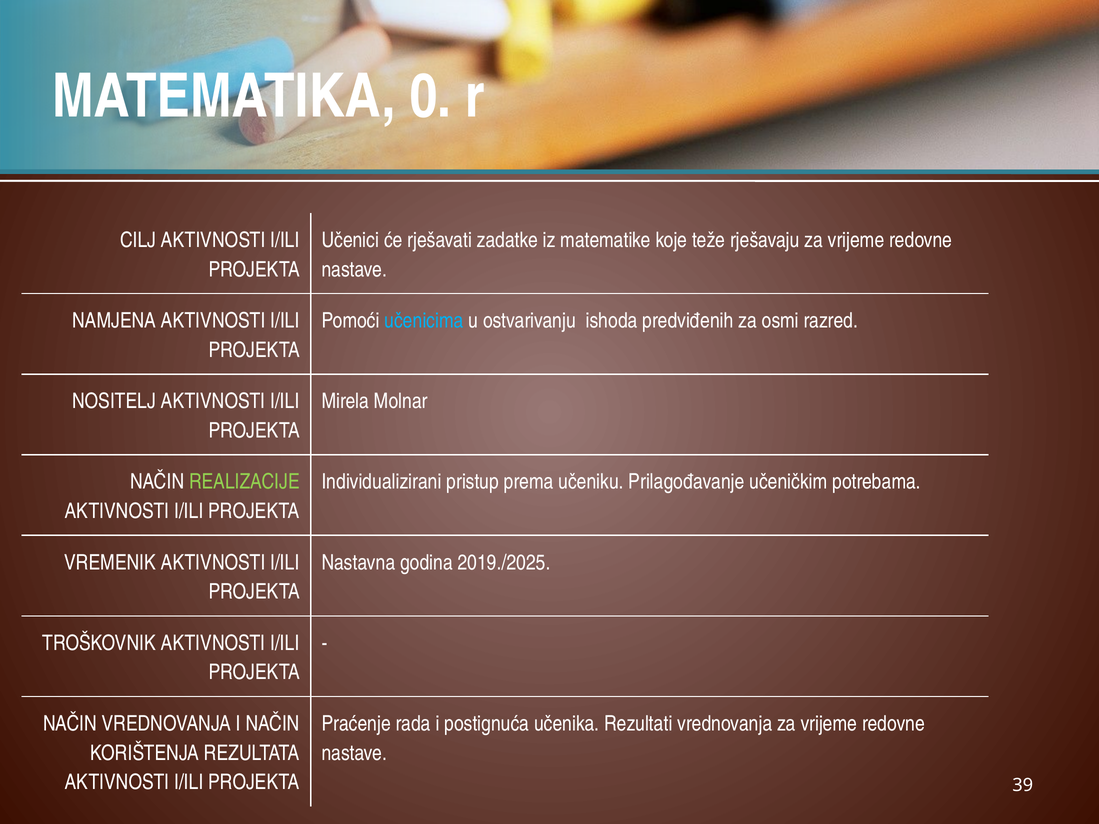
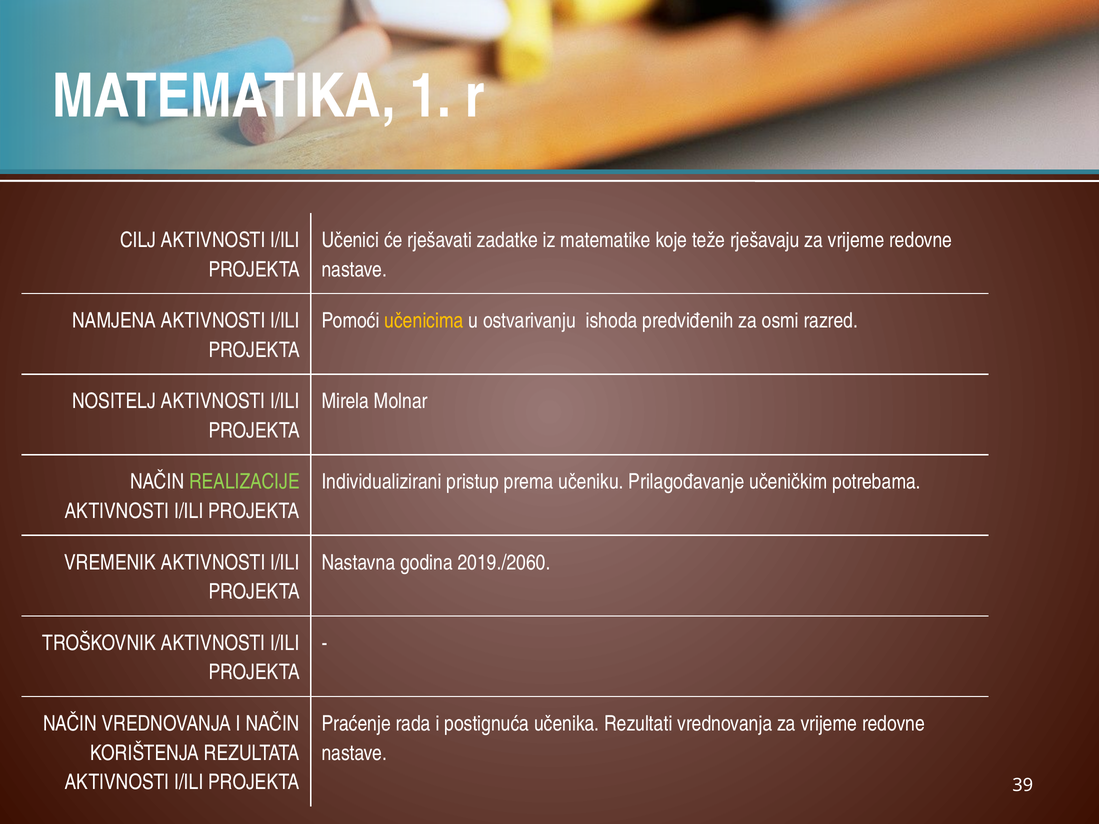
0: 0 -> 1
učenicima colour: light blue -> yellow
2019./2025: 2019./2025 -> 2019./2060
